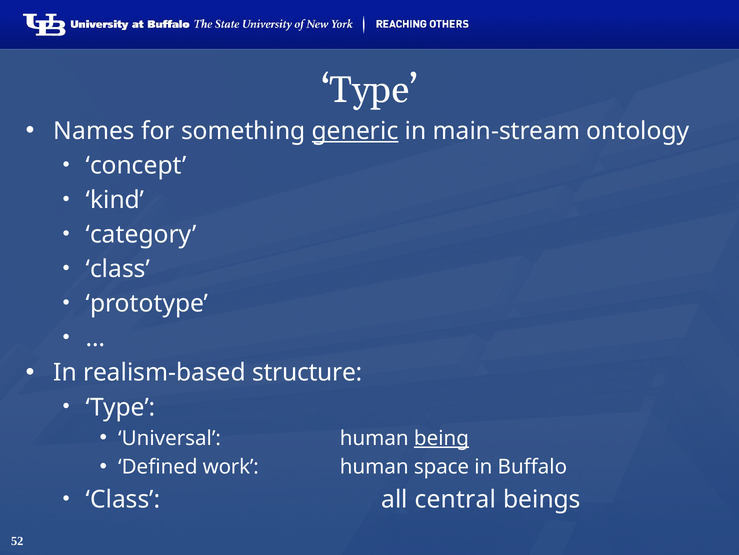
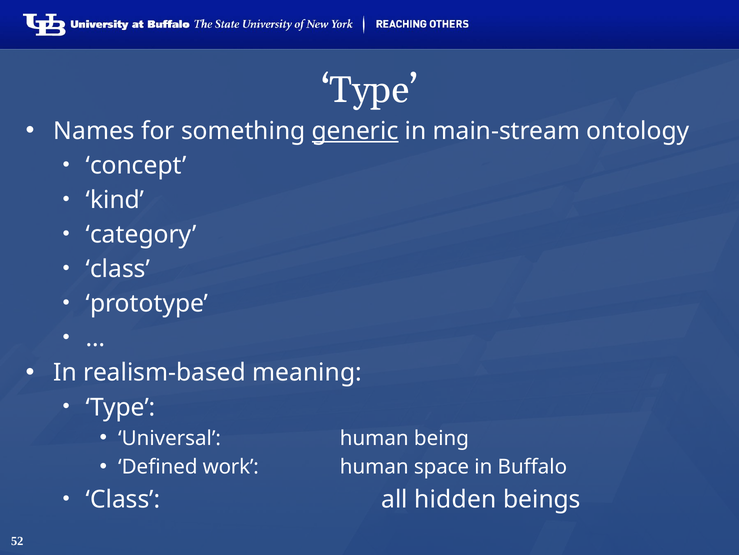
structure: structure -> meaning
being underline: present -> none
central: central -> hidden
